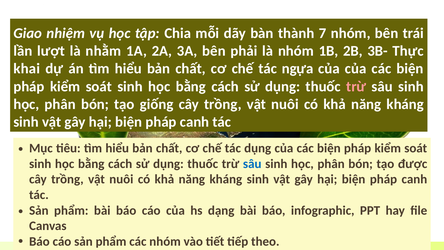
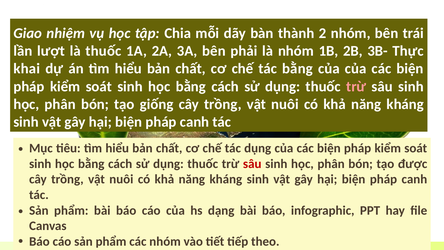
7: 7 -> 2
là nhằm: nhằm -> thuốc
tác ngựa: ngựa -> bằng
sâu at (252, 164) colour: blue -> red
